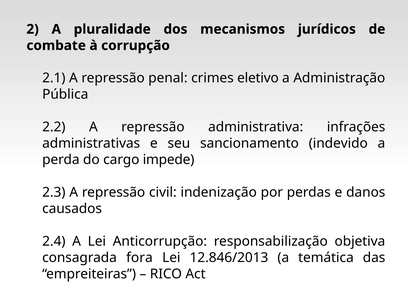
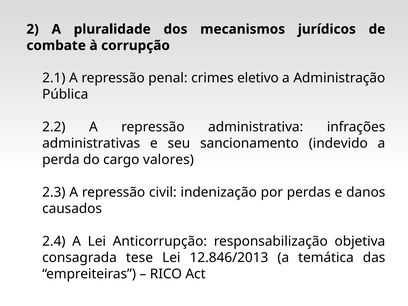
impede: impede -> valores
fora: fora -> tese
